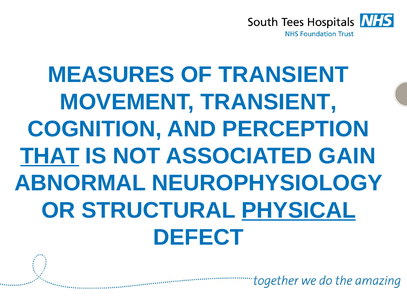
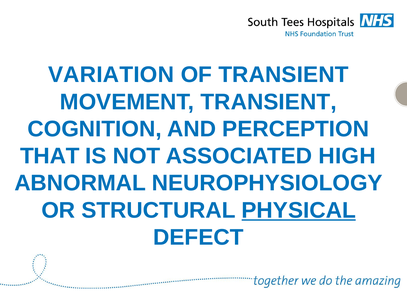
MEASURES: MEASURES -> VARIATION
THAT underline: present -> none
GAIN: GAIN -> HIGH
